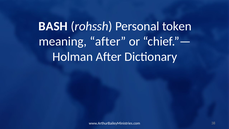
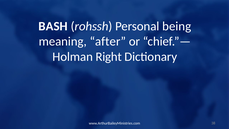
token: token -> being
After at (109, 57): After -> Right
